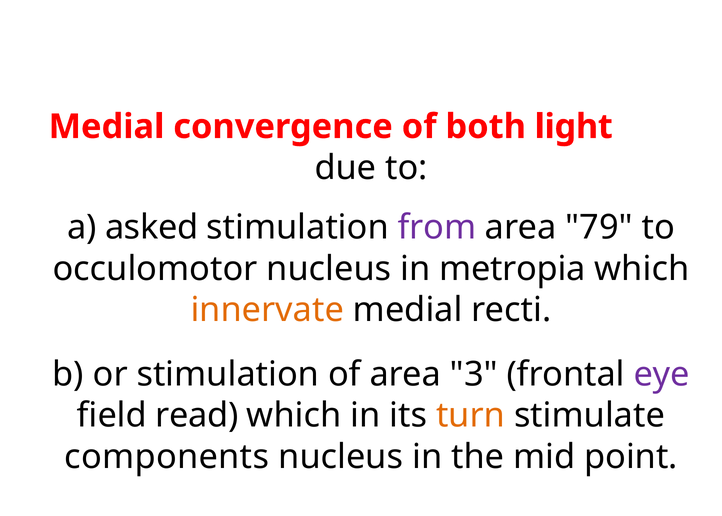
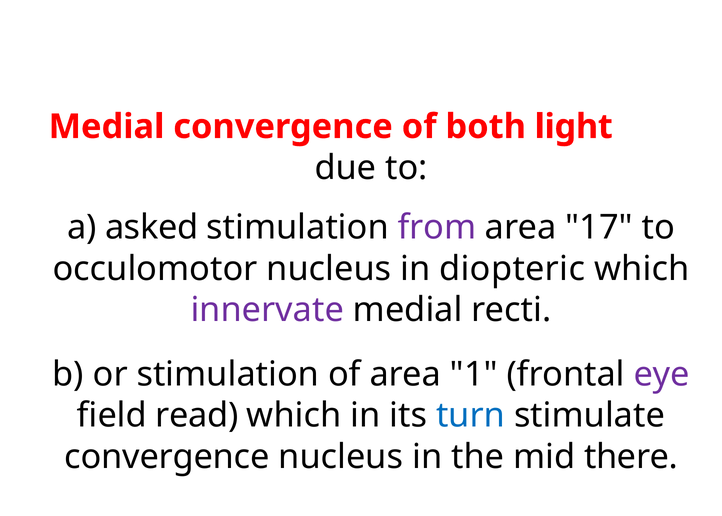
79: 79 -> 17
metropia: metropia -> diopteric
innervate colour: orange -> purple
3: 3 -> 1
turn colour: orange -> blue
components at (167, 457): components -> convergence
point: point -> there
